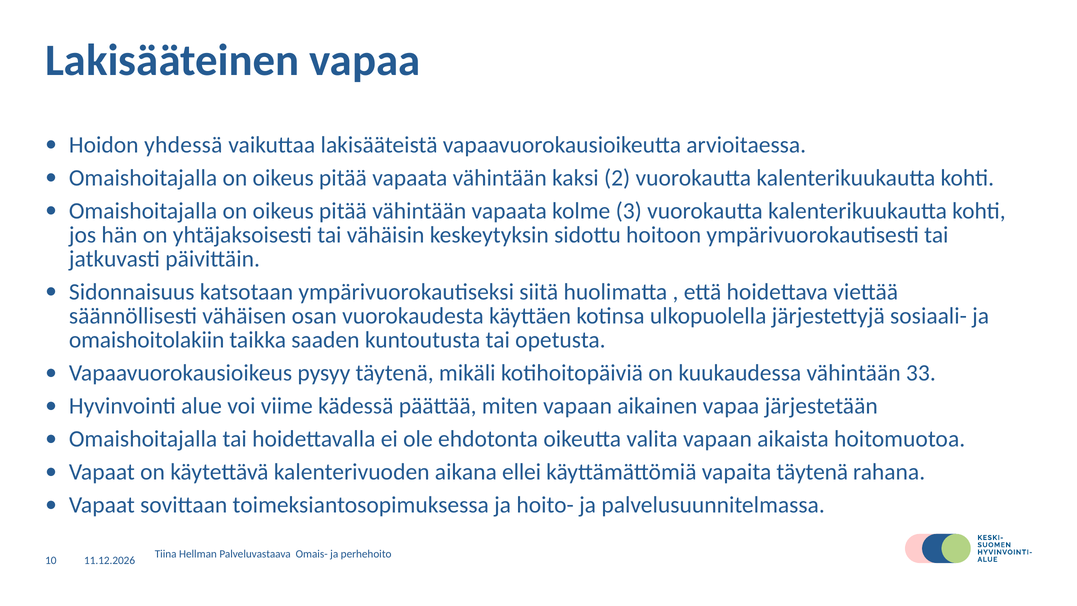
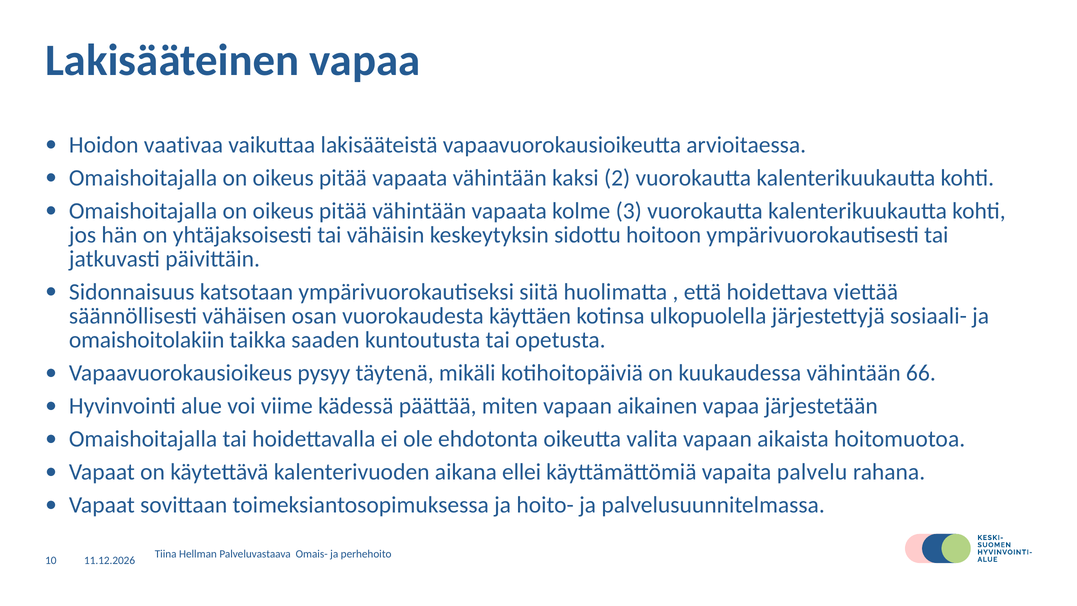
yhdessä: yhdessä -> vaativaa
33: 33 -> 66
vapaita täytenä: täytenä -> palvelu
